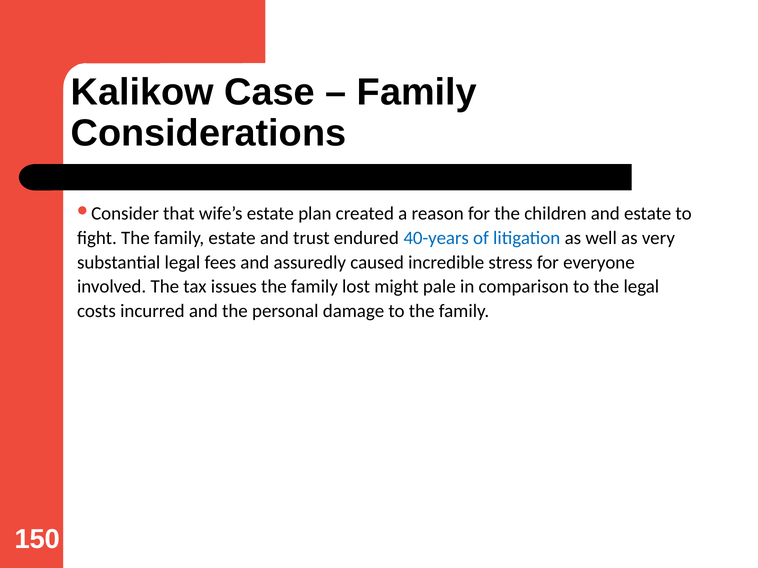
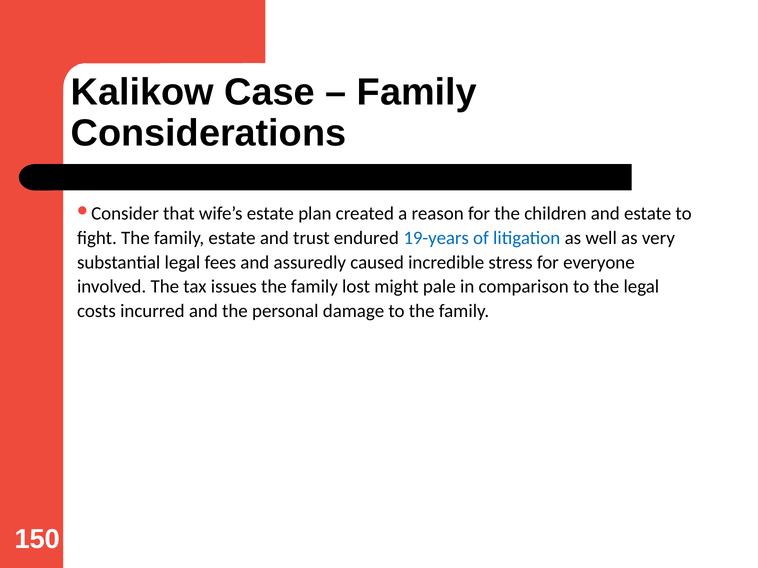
40-years: 40-years -> 19-years
